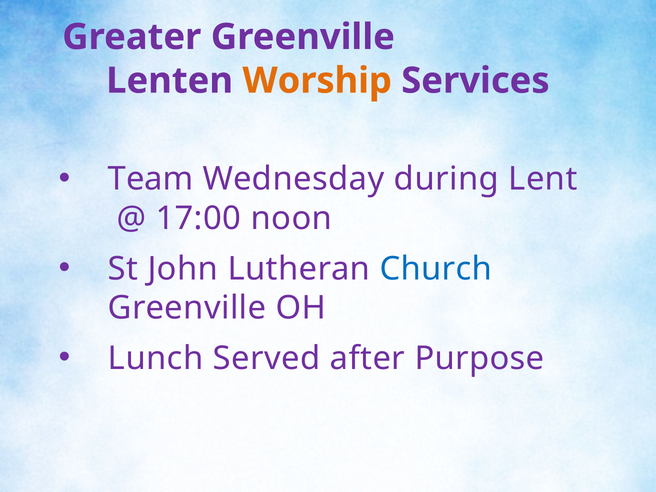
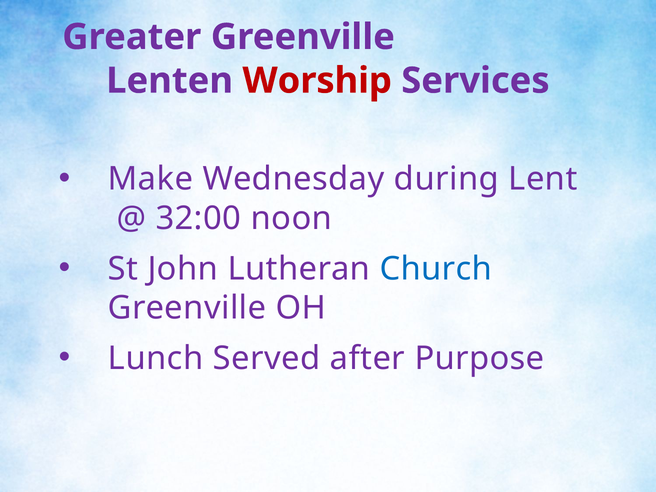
Worship colour: orange -> red
Team: Team -> Make
17:00: 17:00 -> 32:00
